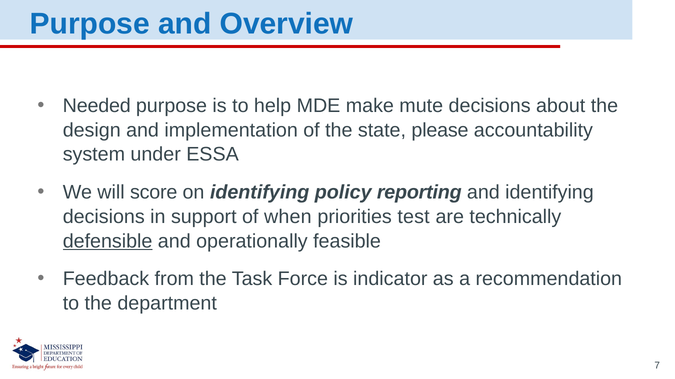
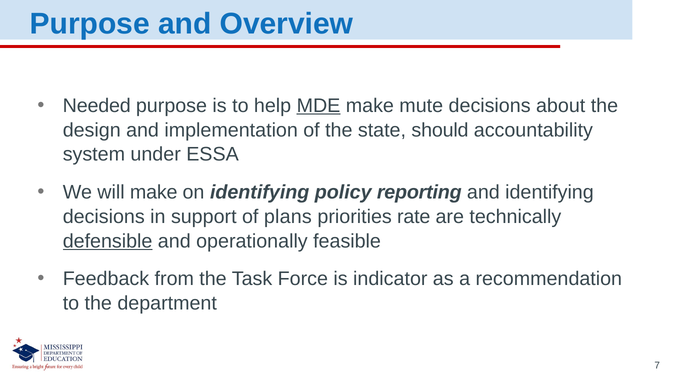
MDE underline: none -> present
please: please -> should
will score: score -> make
when: when -> plans
test: test -> rate
